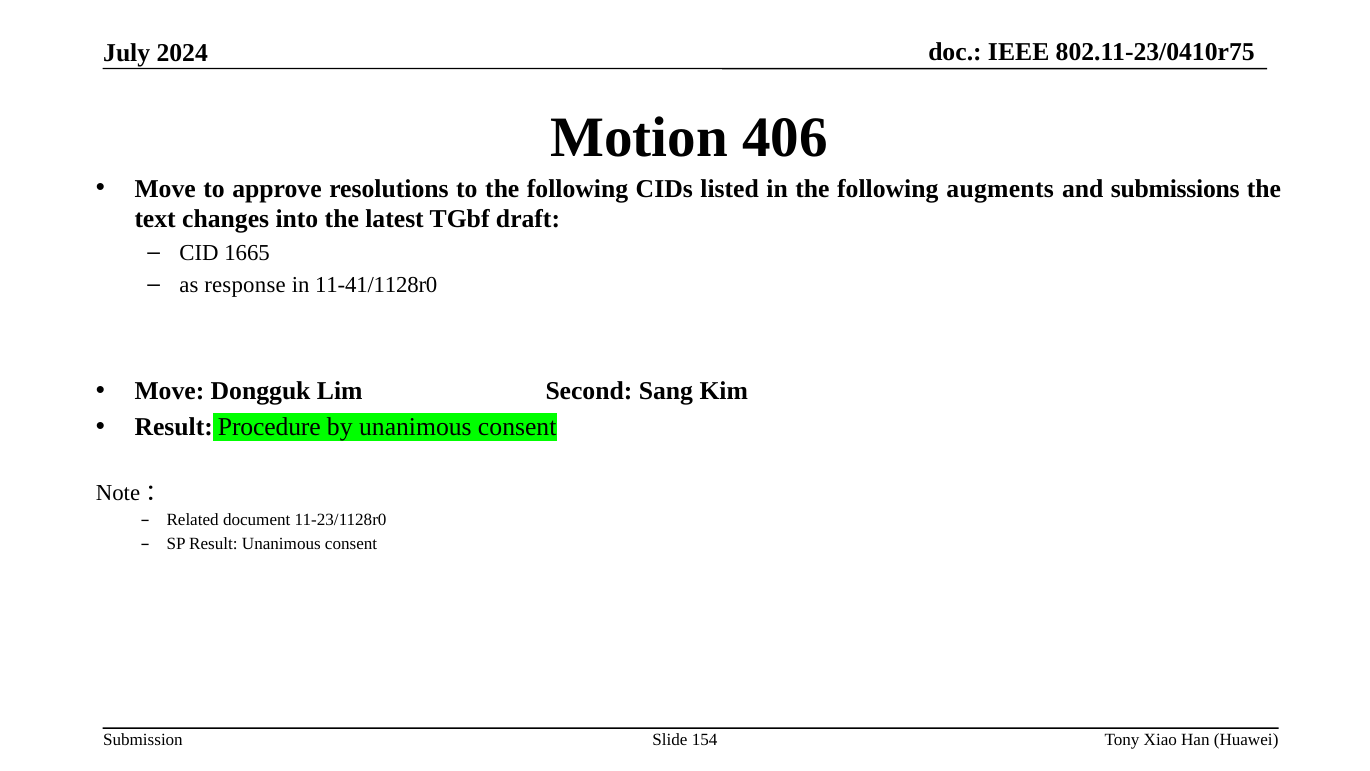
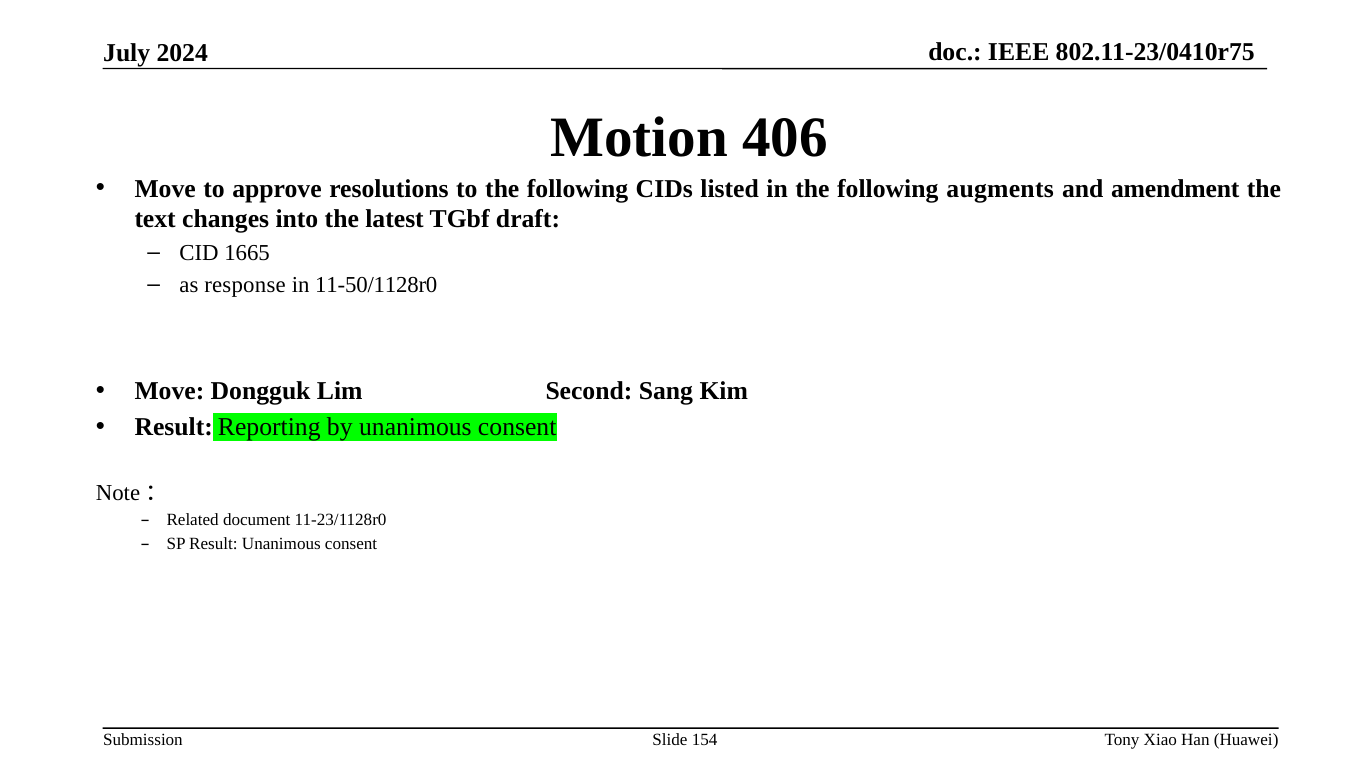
submissions: submissions -> amendment
11-41/1128r0: 11-41/1128r0 -> 11-50/1128r0
Procedure: Procedure -> Reporting
